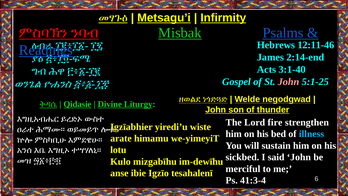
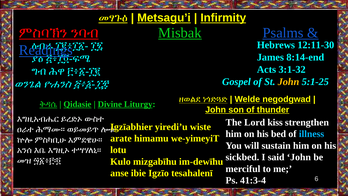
12:11-46: 12:11-46 -> 12:11-30
2:14-end: 2:14-end -> 8:14-end
3:1-40: 3:1-40 -> 3:1-32
John at (289, 82) colour: pink -> yellow
fire: fire -> kiss
